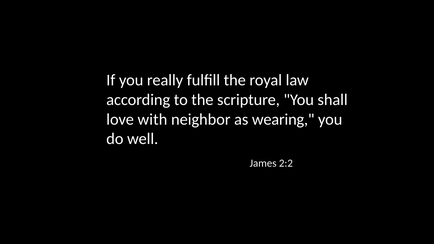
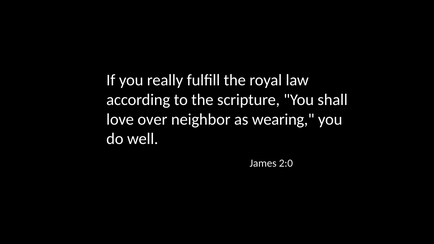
with: with -> over
2:2: 2:2 -> 2:0
